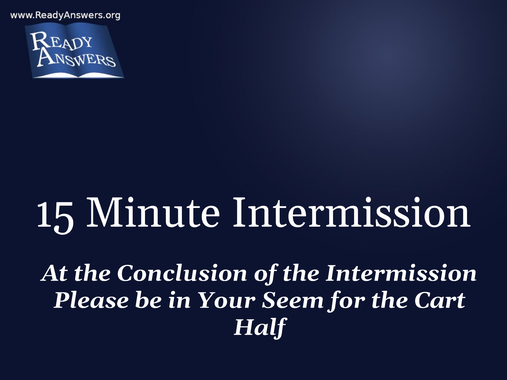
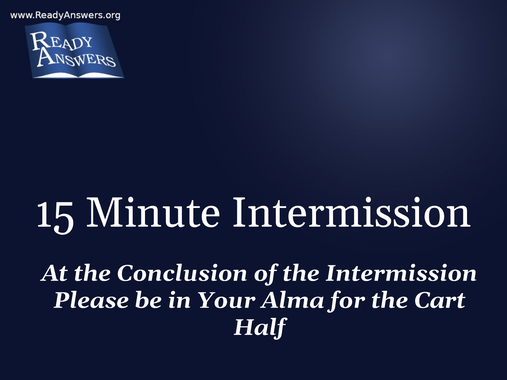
Seem: Seem -> Alma
